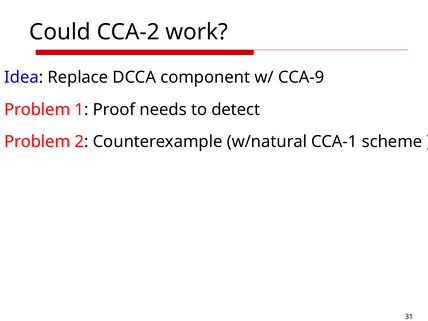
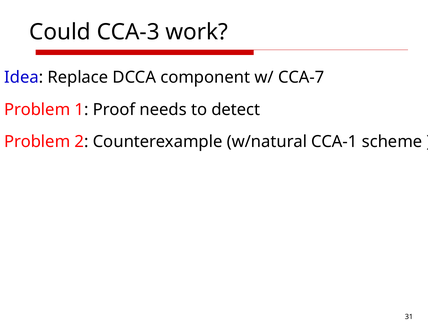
CCA-2: CCA-2 -> CCA-3
CCA-9: CCA-9 -> CCA-7
